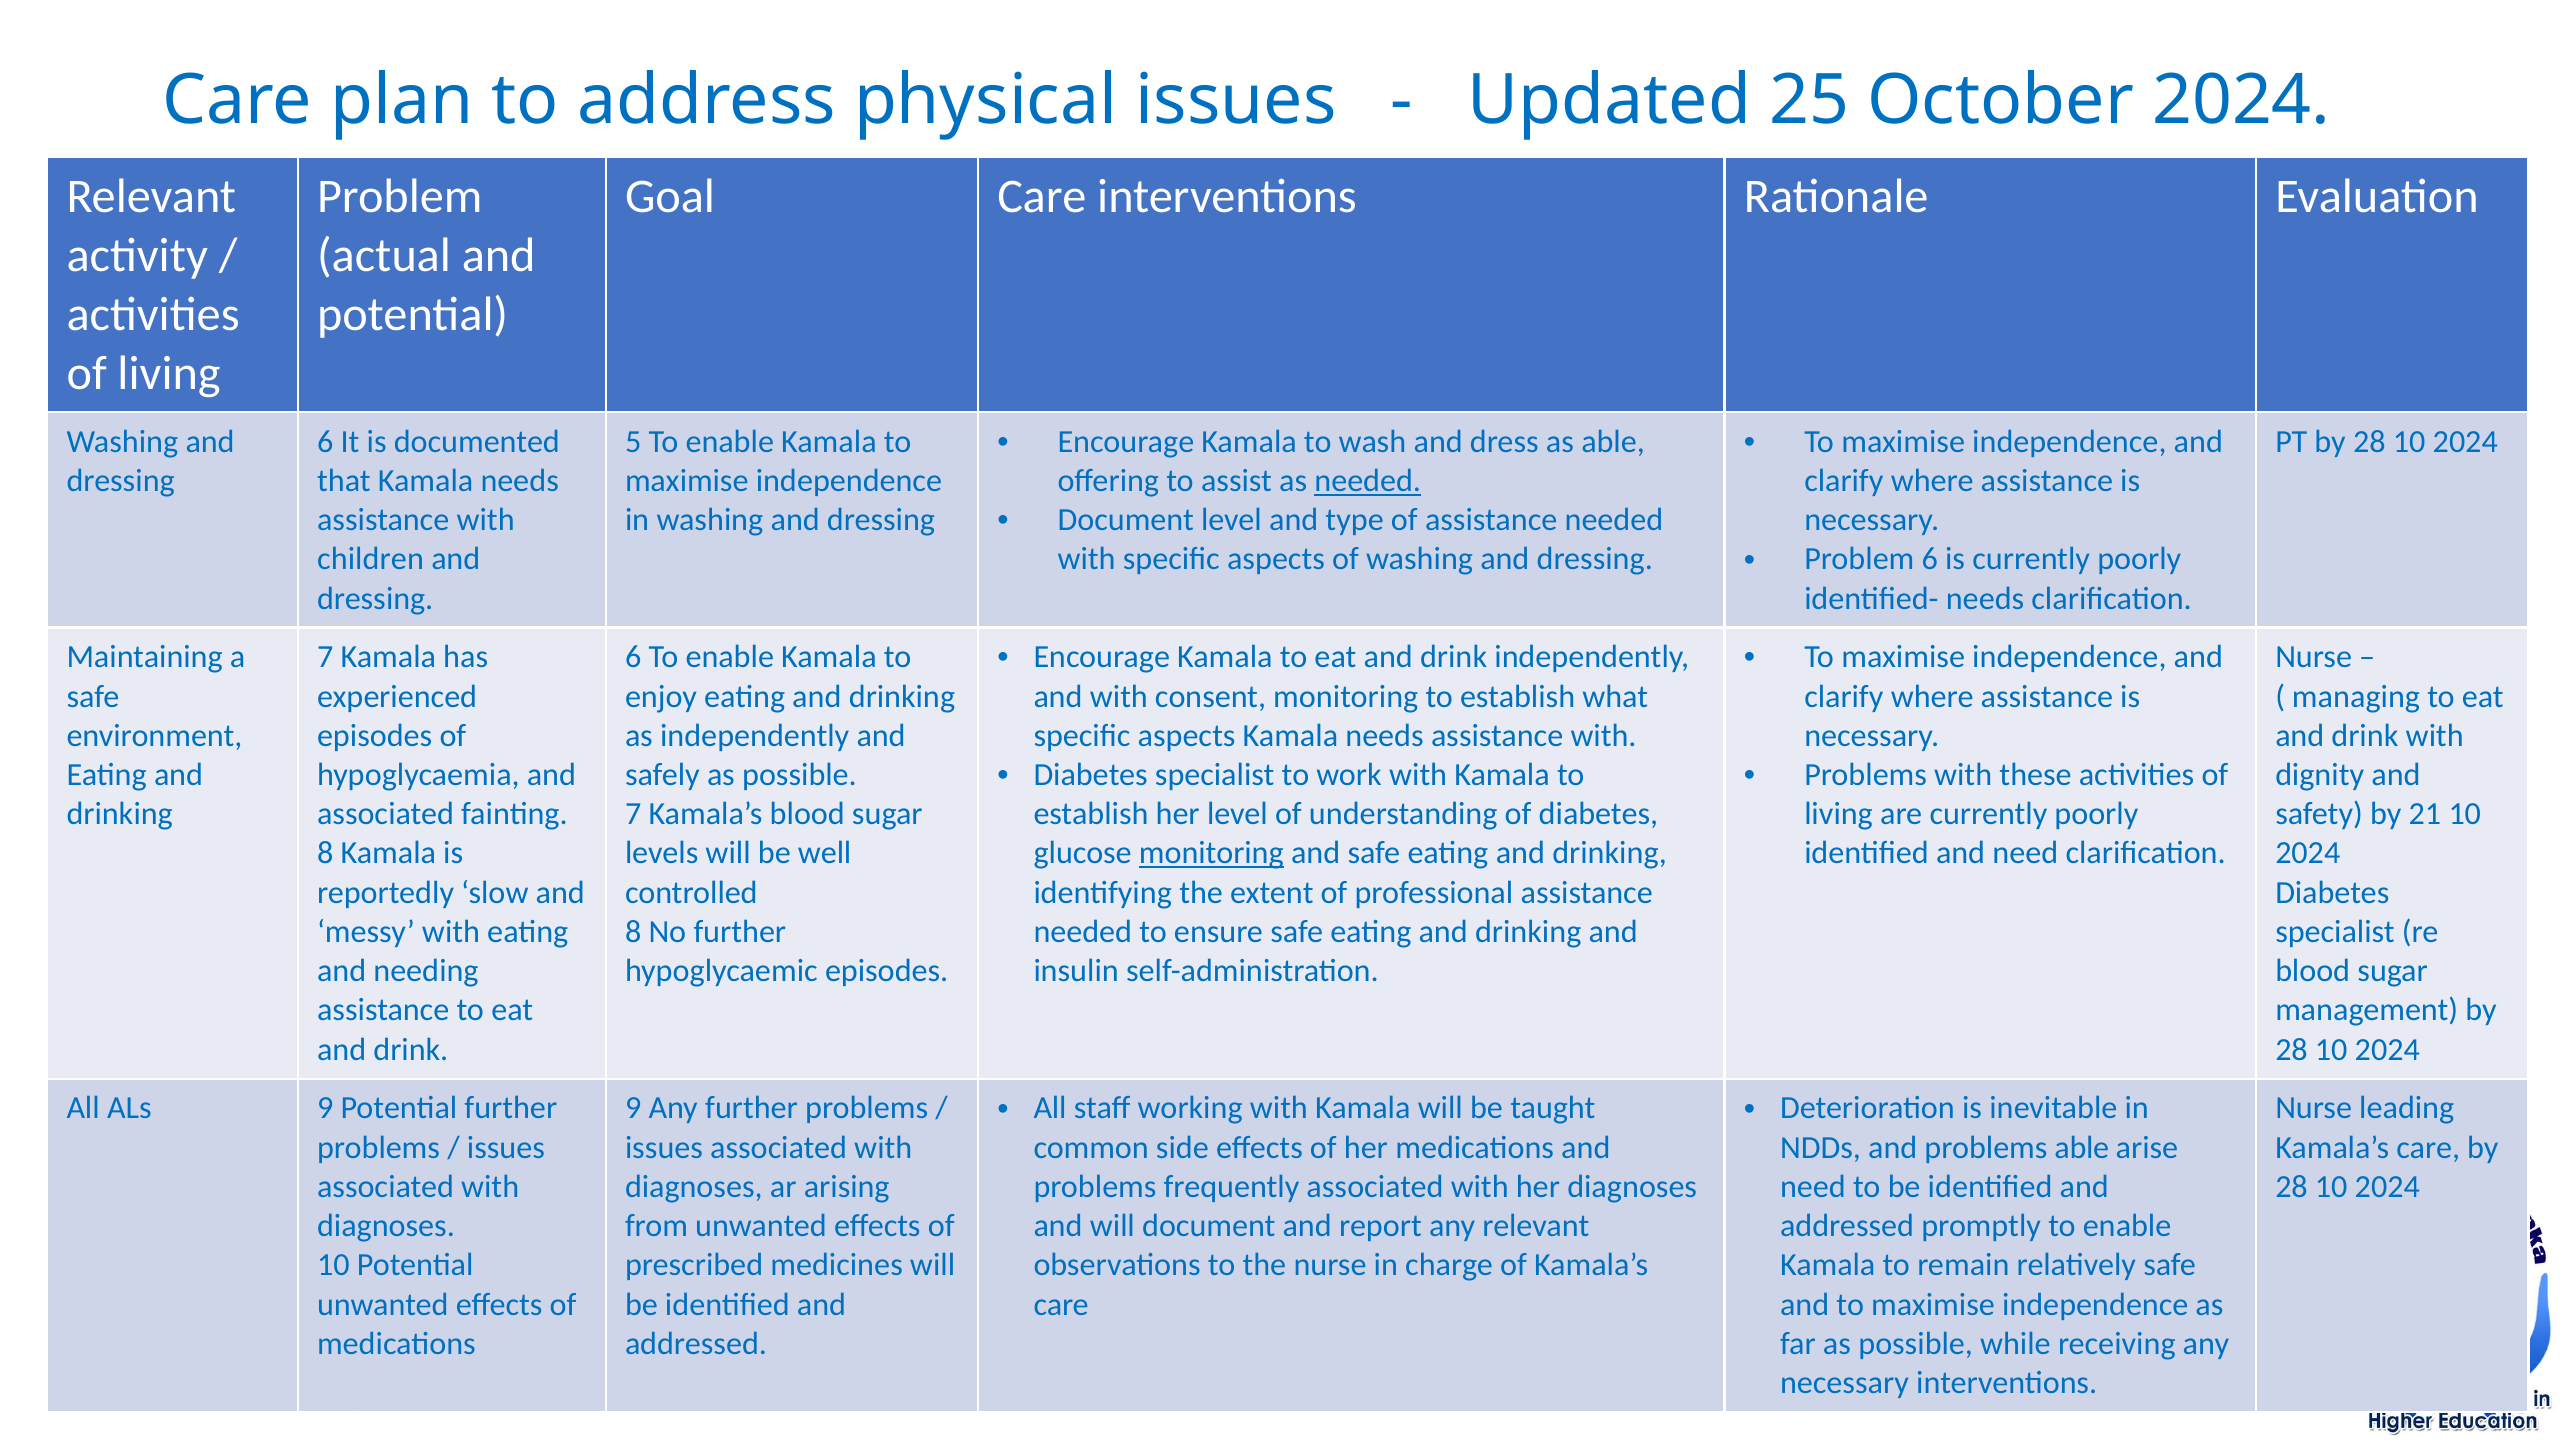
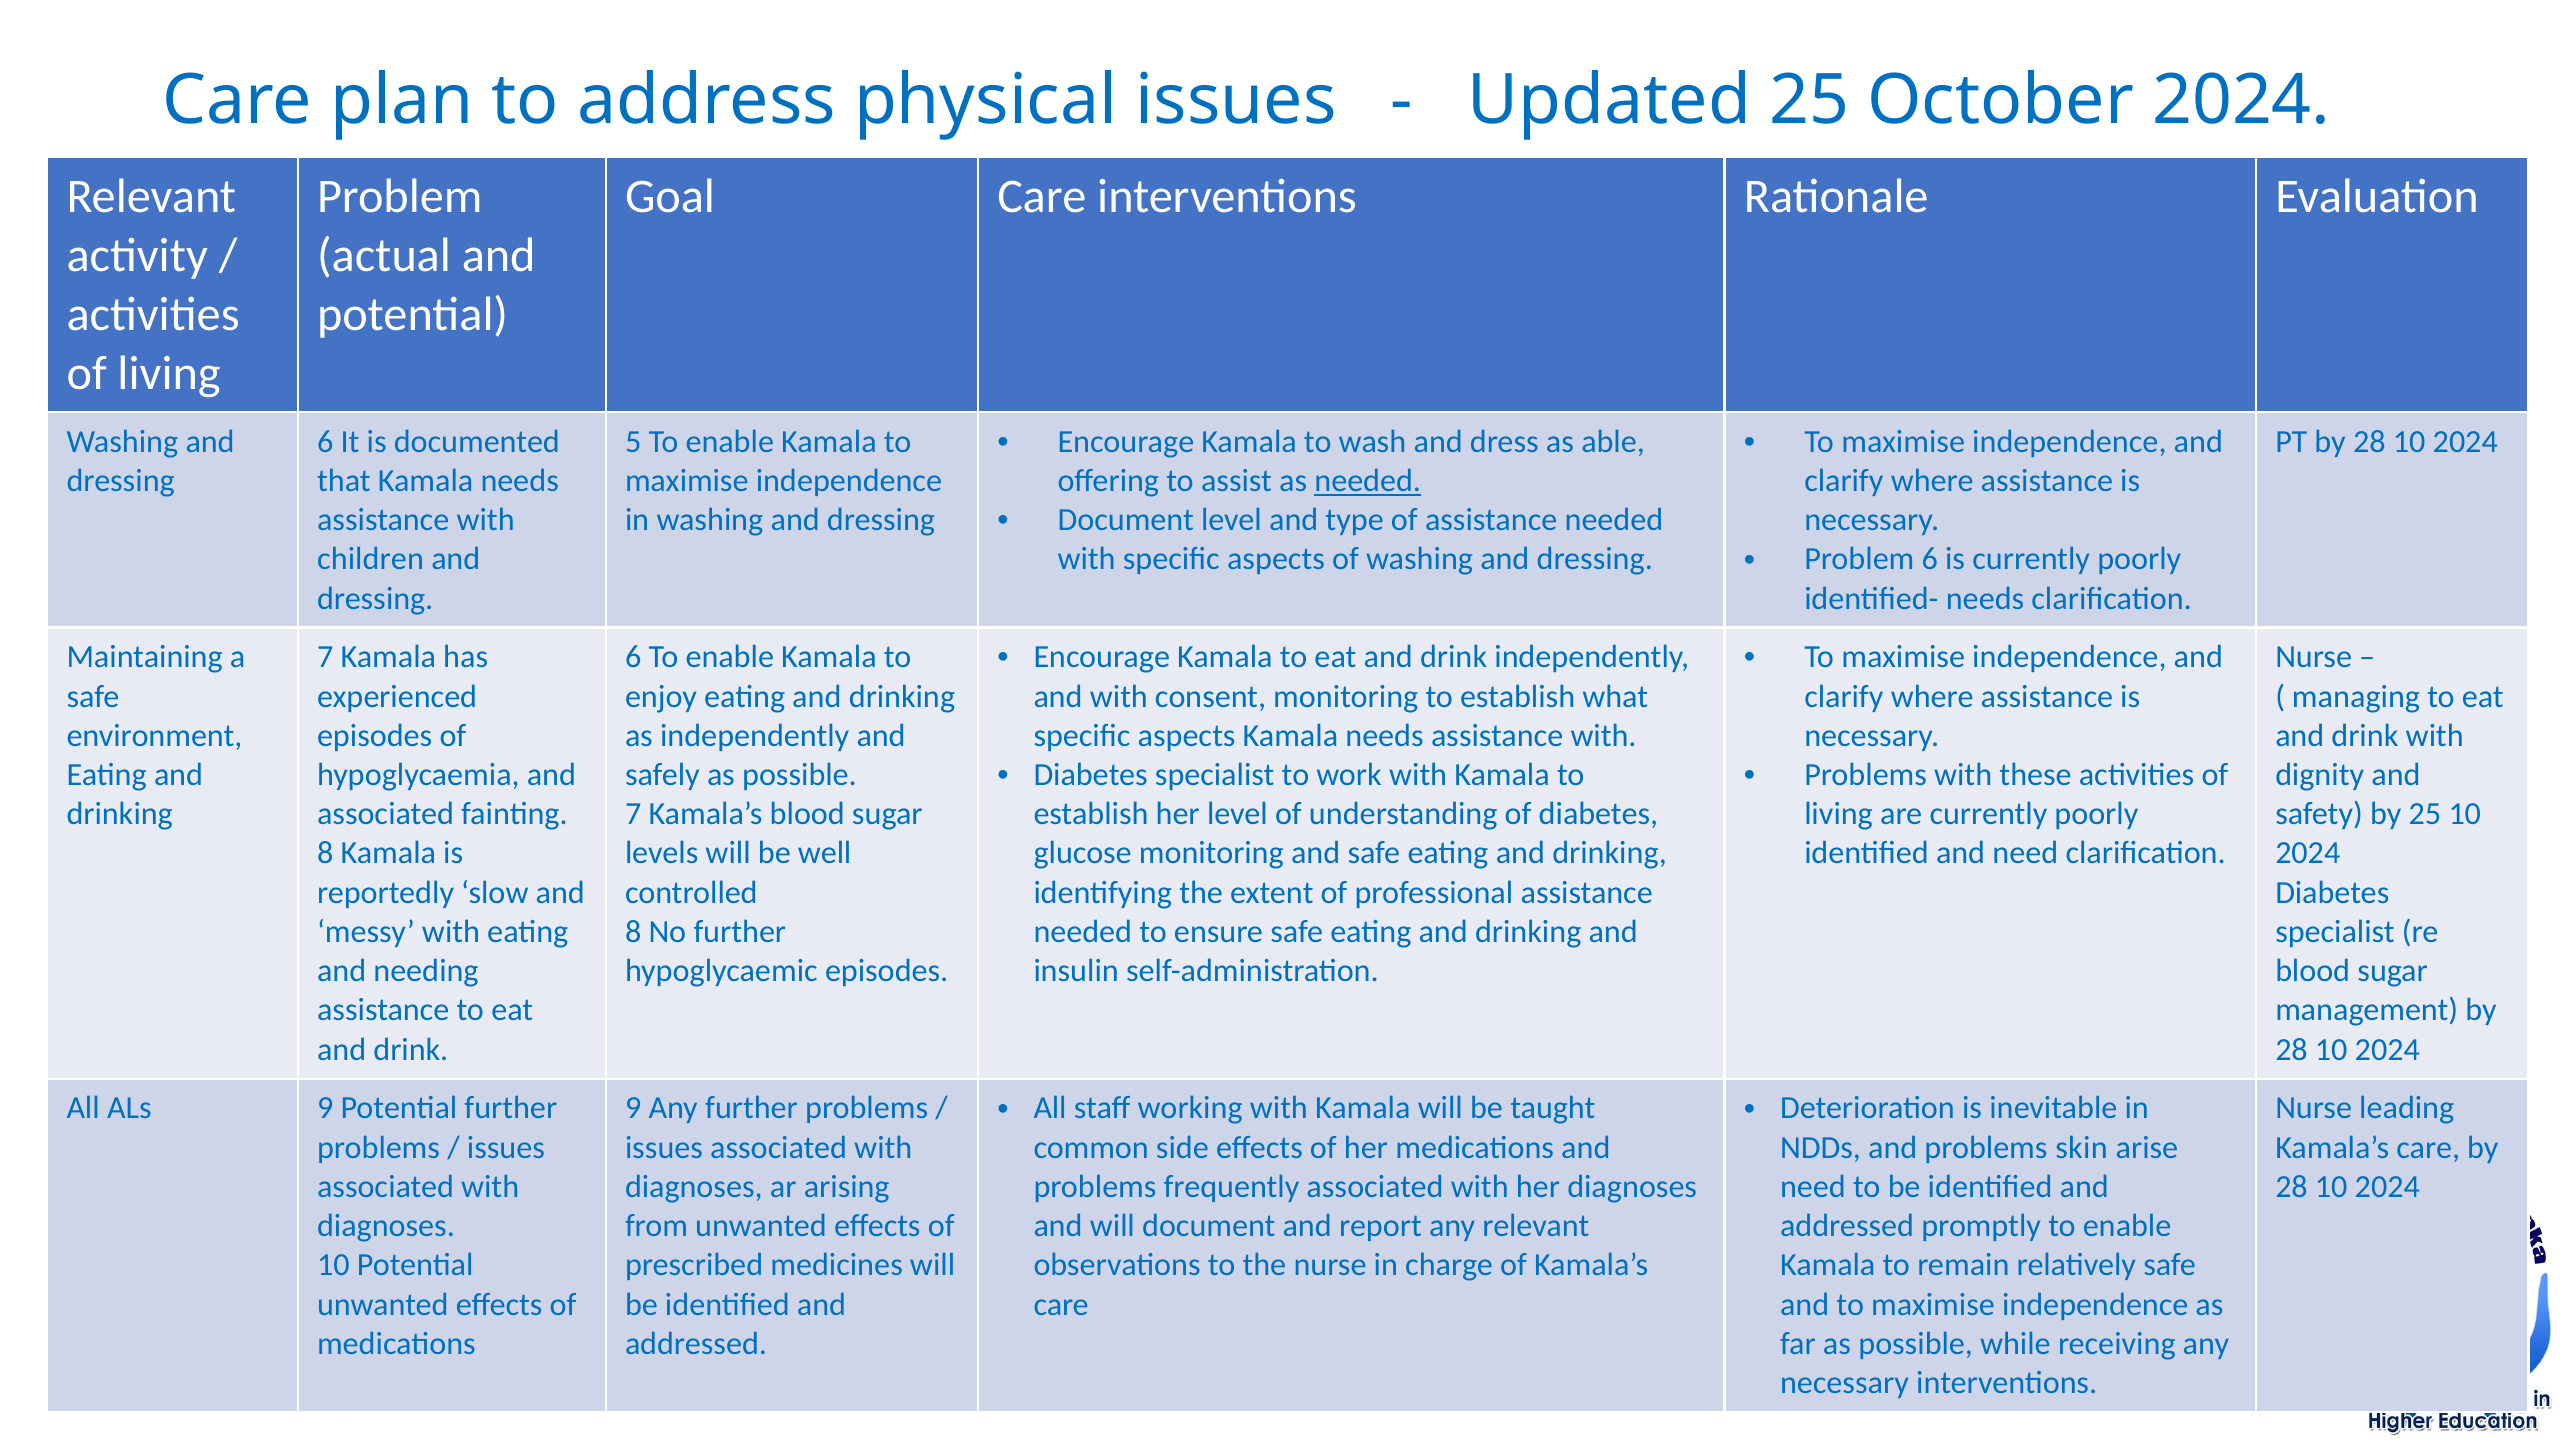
by 21: 21 -> 25
monitoring at (1211, 853) underline: present -> none
problems able: able -> skin
